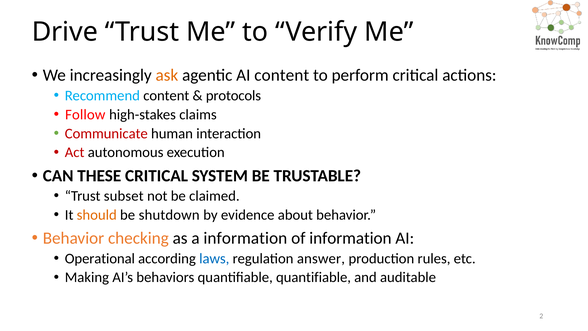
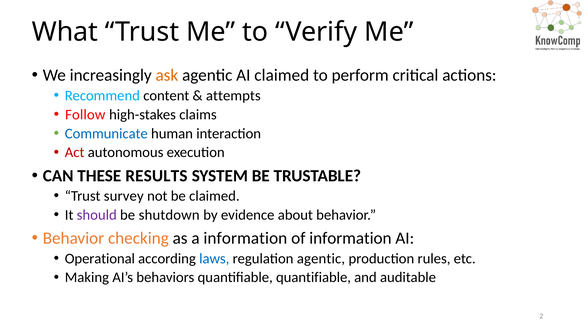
Drive: Drive -> What
AI content: content -> claimed
protocols: protocols -> attempts
Communicate colour: red -> blue
THESE CRITICAL: CRITICAL -> RESULTS
subset: subset -> survey
should colour: orange -> purple
regulation answer: answer -> agentic
